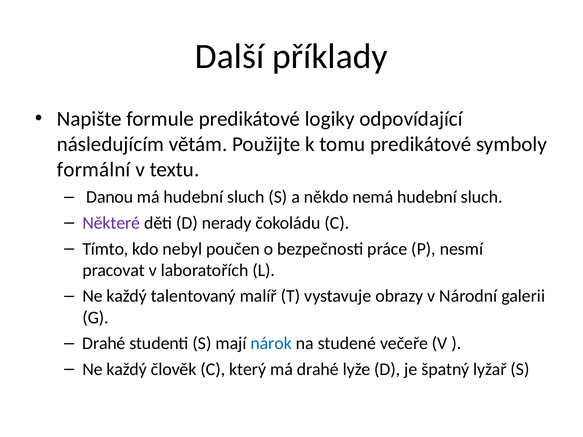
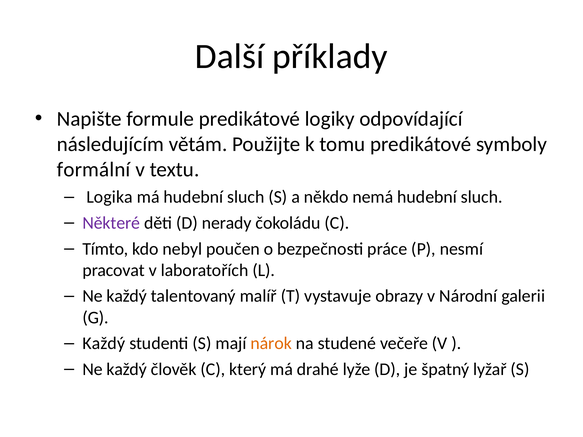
Danou: Danou -> Logika
Drahé at (104, 344): Drahé -> Každý
nárok colour: blue -> orange
